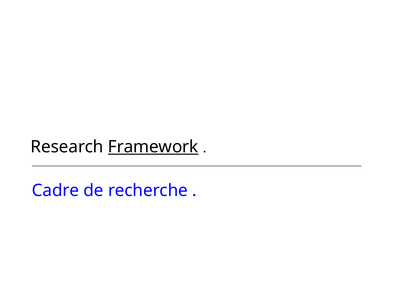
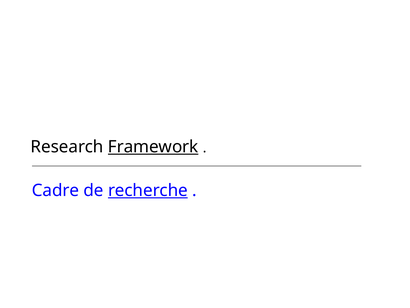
recherche underline: none -> present
